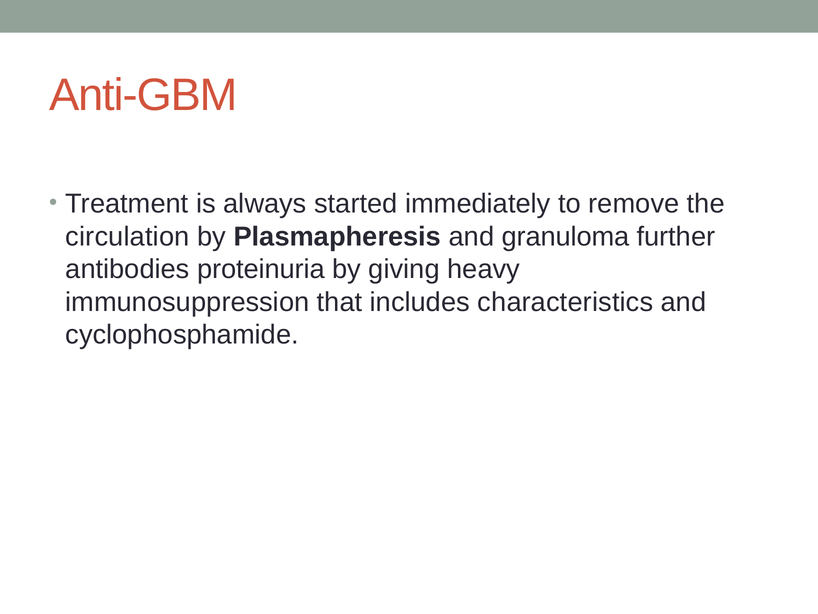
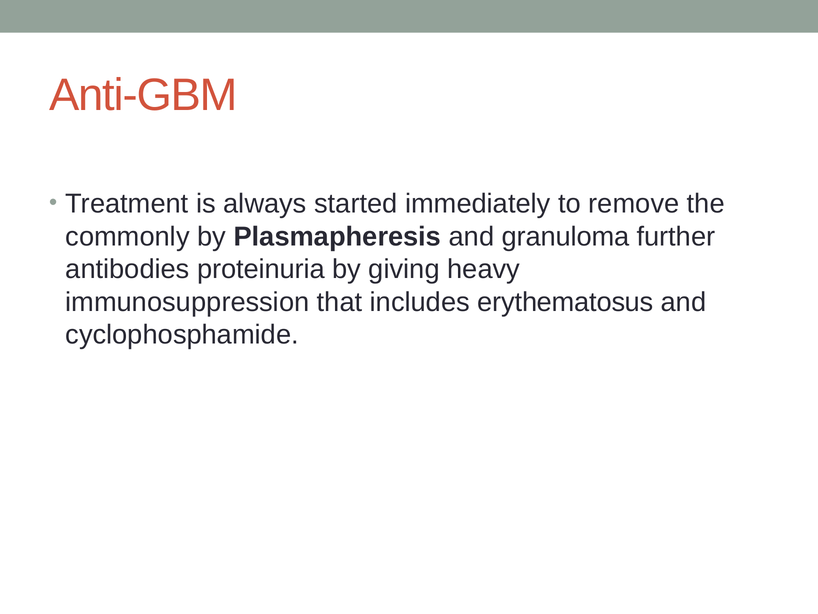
circulation: circulation -> commonly
characteristics: characteristics -> erythematosus
